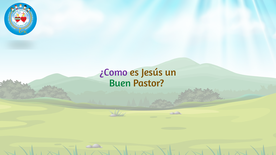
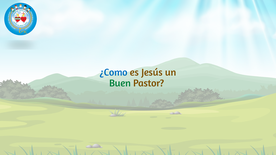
¿Como colour: purple -> blue
